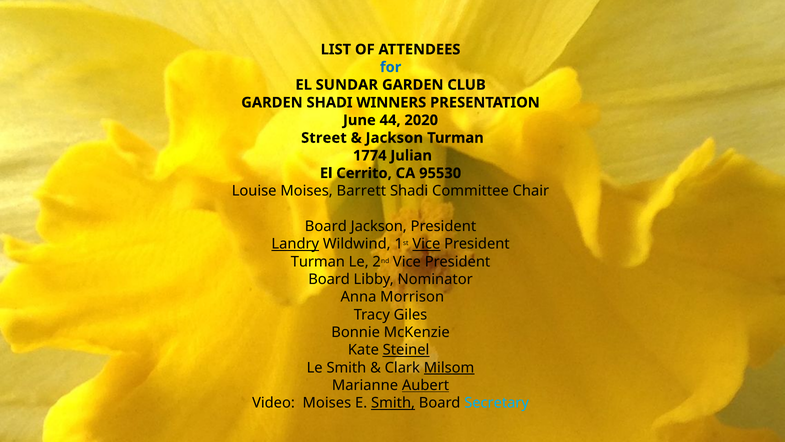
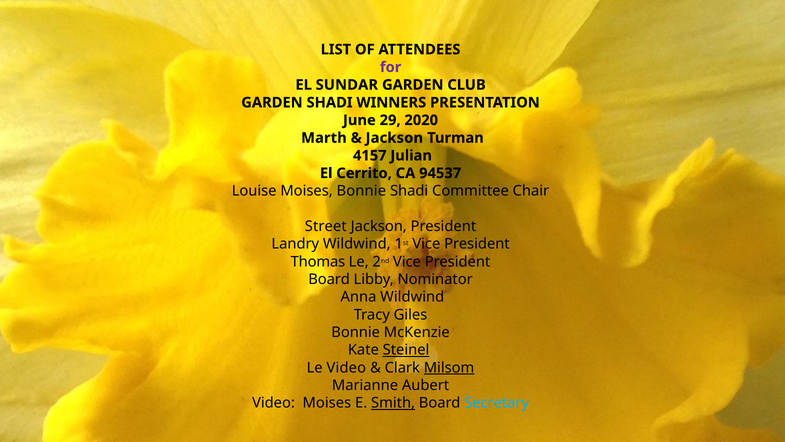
for colour: blue -> purple
44: 44 -> 29
Street: Street -> Marth
1774: 1774 -> 4157
95530: 95530 -> 94537
Moises Barrett: Barrett -> Bonnie
Board at (326, 226): Board -> Street
Landry underline: present -> none
Vice at (426, 244) underline: present -> none
Turman at (318, 261): Turman -> Thomas
Anna Morrison: Morrison -> Wildwind
Le Smith: Smith -> Video
Aubert underline: present -> none
